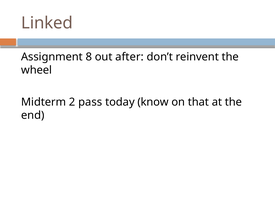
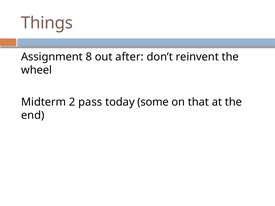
Linked: Linked -> Things
know: know -> some
